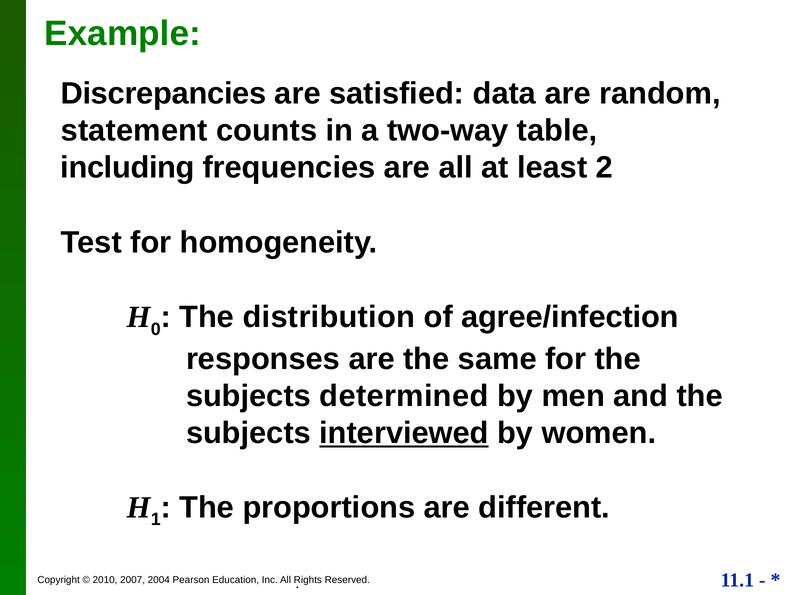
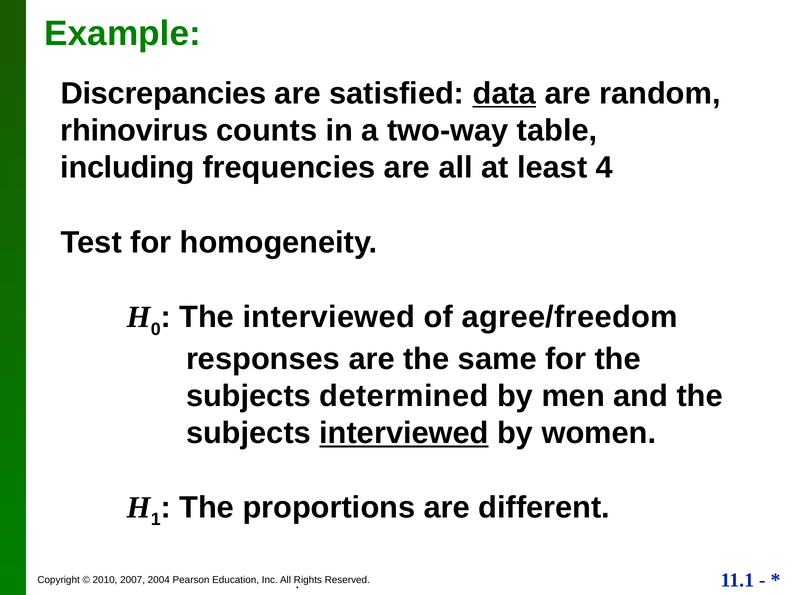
data underline: none -> present
statement: statement -> rhinovirus
2: 2 -> 4
The distribution: distribution -> interviewed
agree/infection: agree/infection -> agree/freedom
